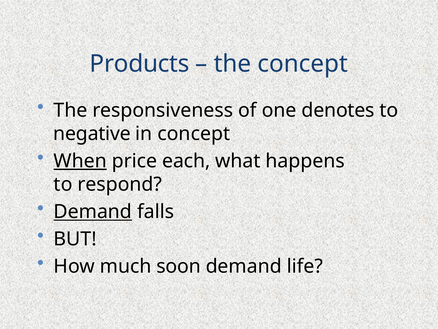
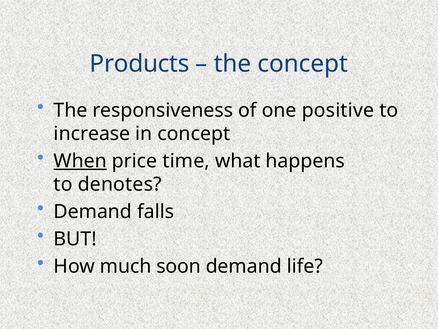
denotes: denotes -> positive
negative: negative -> increase
each: each -> time
respond: respond -> denotes
Demand at (93, 211) underline: present -> none
